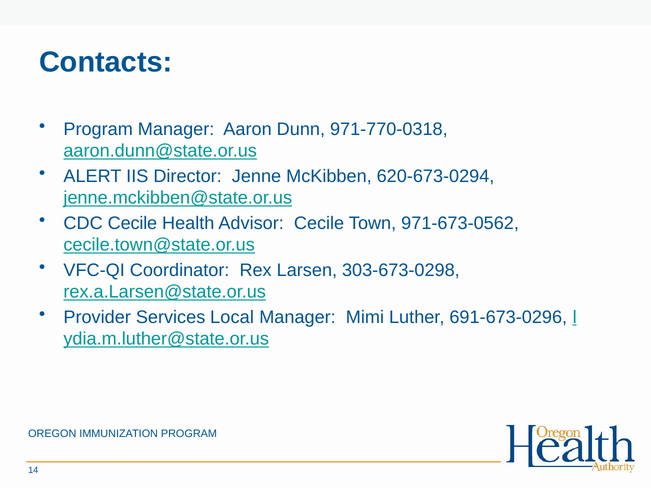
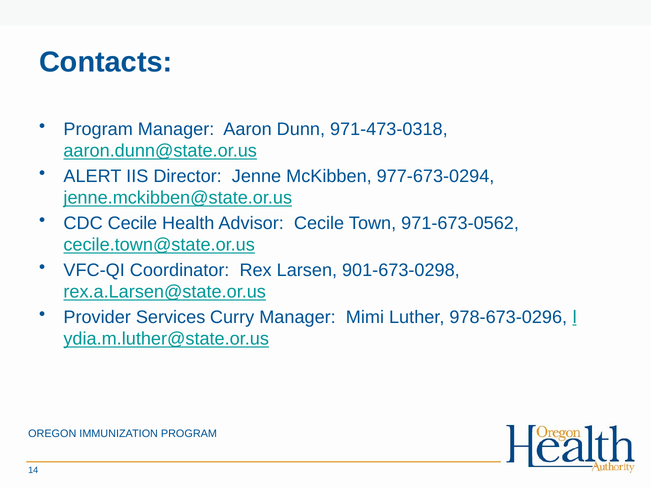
971-770-0318: 971-770-0318 -> 971-473-0318
620-673-0294: 620-673-0294 -> 977-673-0294
303-673-0298: 303-673-0298 -> 901-673-0298
Local: Local -> Curry
691-673-0296: 691-673-0296 -> 978-673-0296
